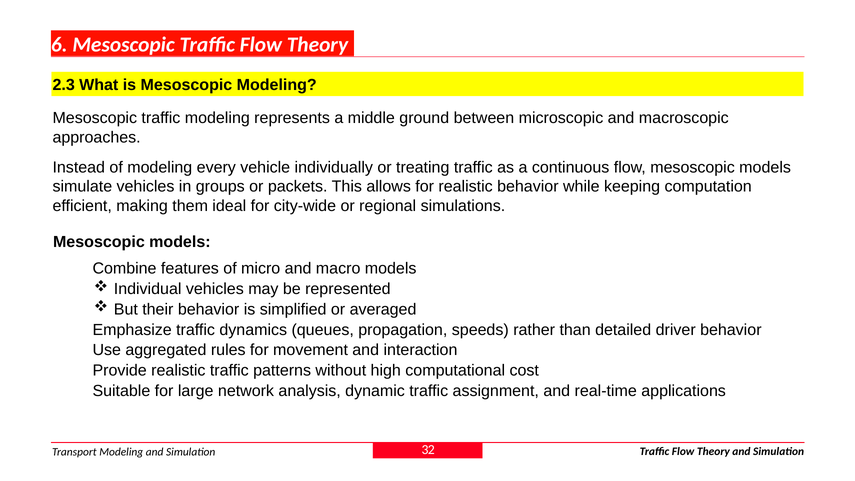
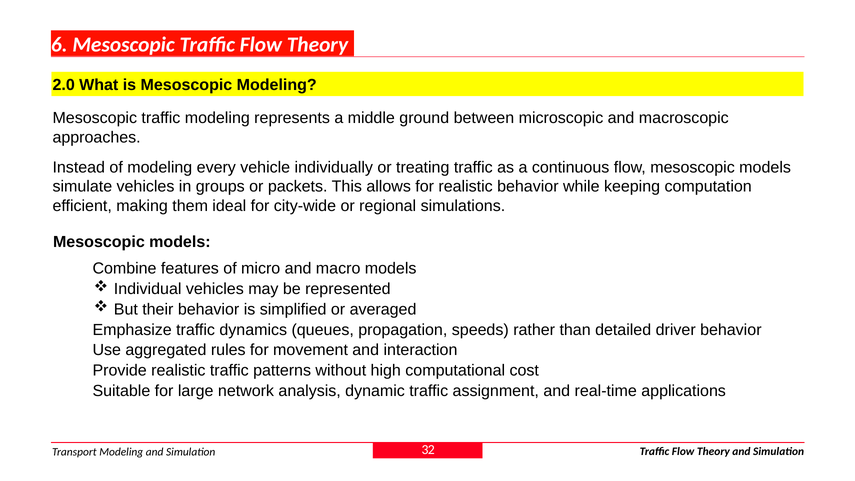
2.3: 2.3 -> 2.0
